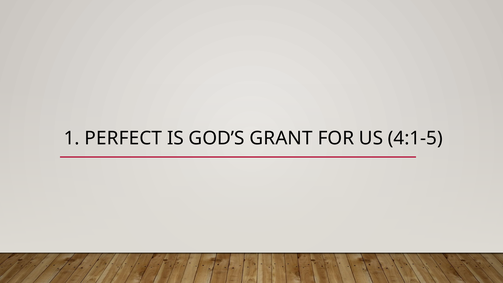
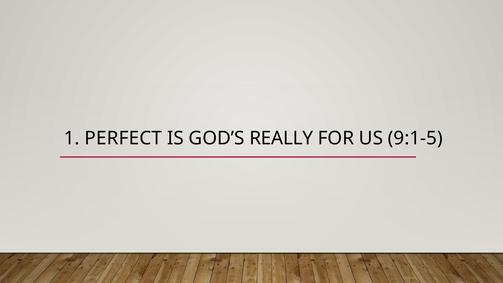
GRANT: GRANT -> REALLY
4:1-5: 4:1-5 -> 9:1-5
